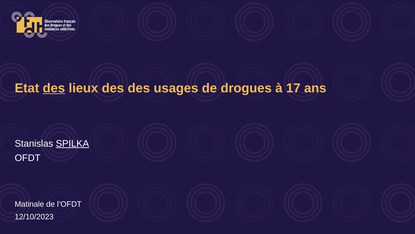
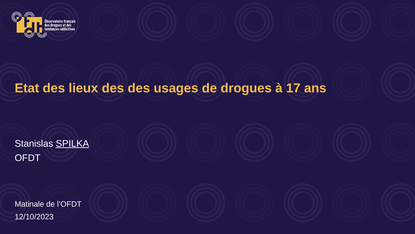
des at (54, 88) underline: present -> none
